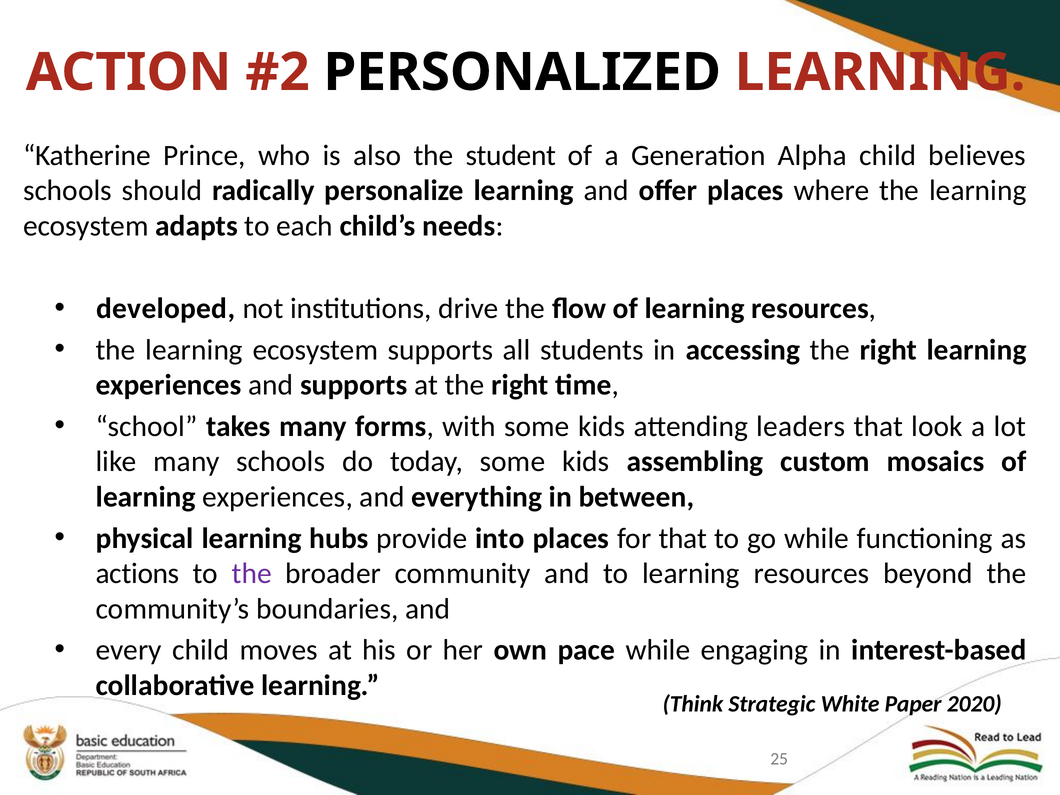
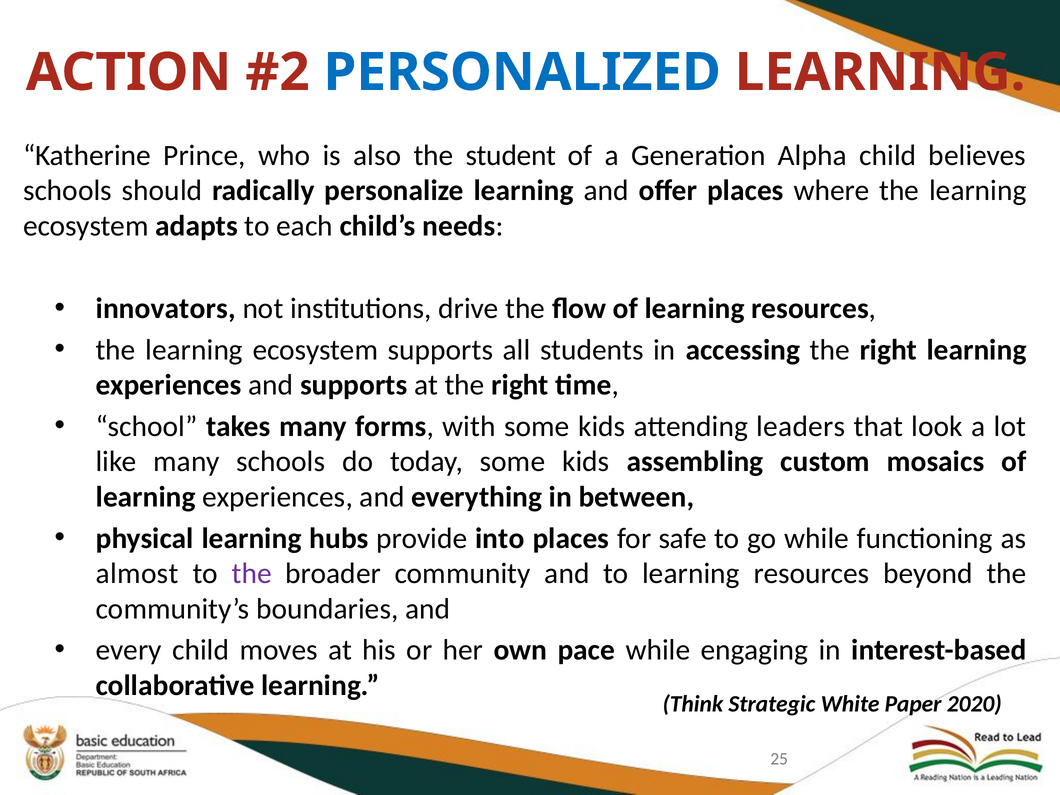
PERSONALIZED colour: black -> blue
developed: developed -> innovators
for that: that -> safe
actions: actions -> almost
